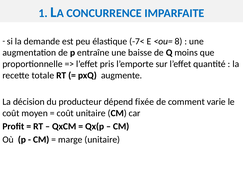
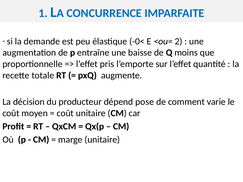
-7<: -7< -> -0<
8: 8 -> 2
fixée: fixée -> pose
